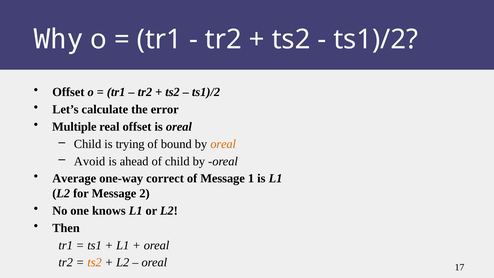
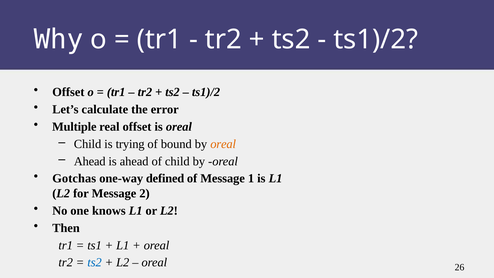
Avoid at (90, 161): Avoid -> Ahead
Average: Average -> Gotchas
correct: correct -> defined
ts2 at (95, 262) colour: orange -> blue
17: 17 -> 26
